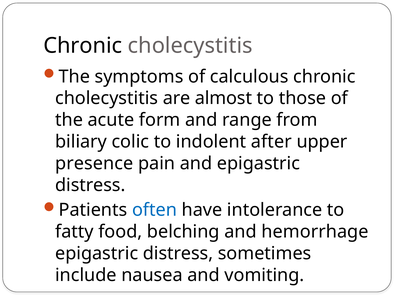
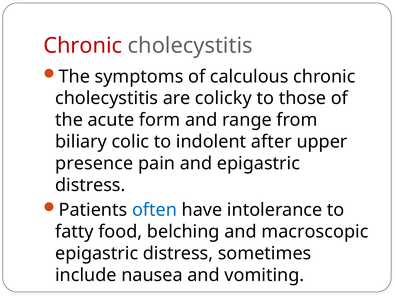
Chronic at (83, 46) colour: black -> red
almost: almost -> colicky
hemorrhage: hemorrhage -> macroscopic
